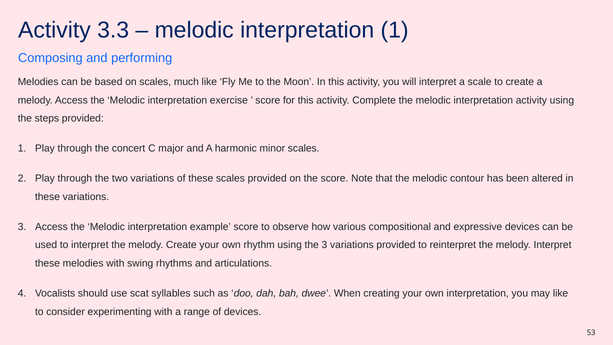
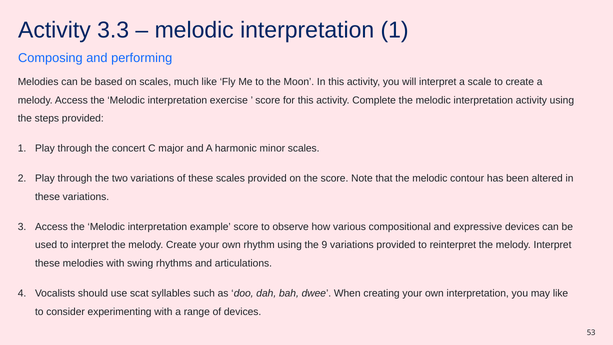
the 3: 3 -> 9
